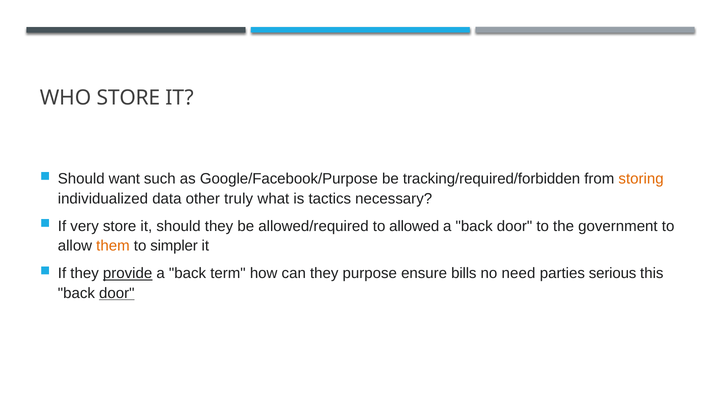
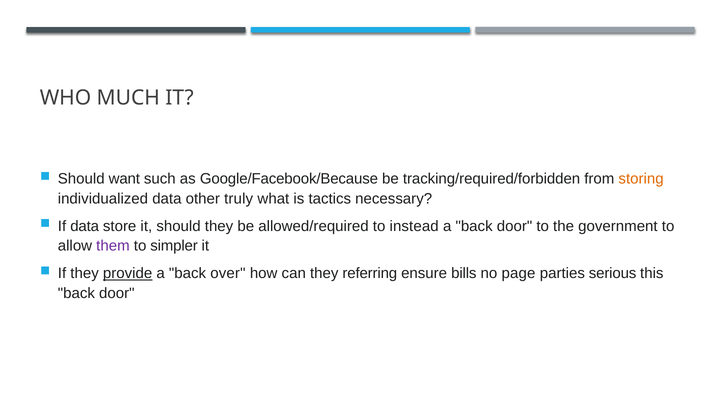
WHO STORE: STORE -> MUCH
Google/Facebook/Purpose: Google/Facebook/Purpose -> Google/Facebook/Because
If very: very -> data
allowed: allowed -> instead
them colour: orange -> purple
term: term -> over
purpose: purpose -> referring
need: need -> page
door at (117, 293) underline: present -> none
